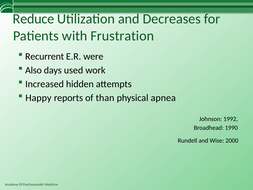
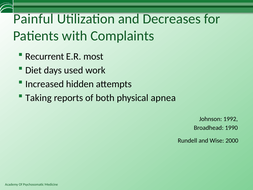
Reduce: Reduce -> Painful
Frustration: Frustration -> Complaints
were: were -> most
Also: Also -> Diet
Happy: Happy -> Taking
than: than -> both
